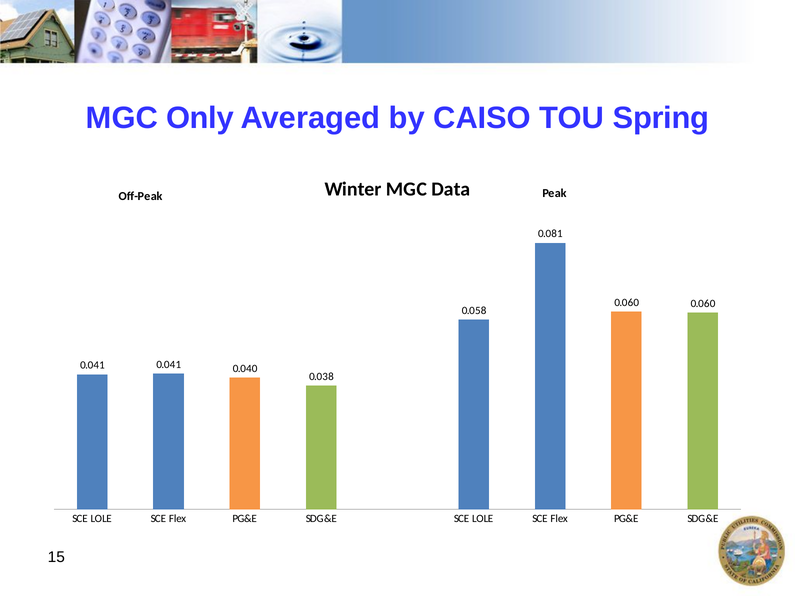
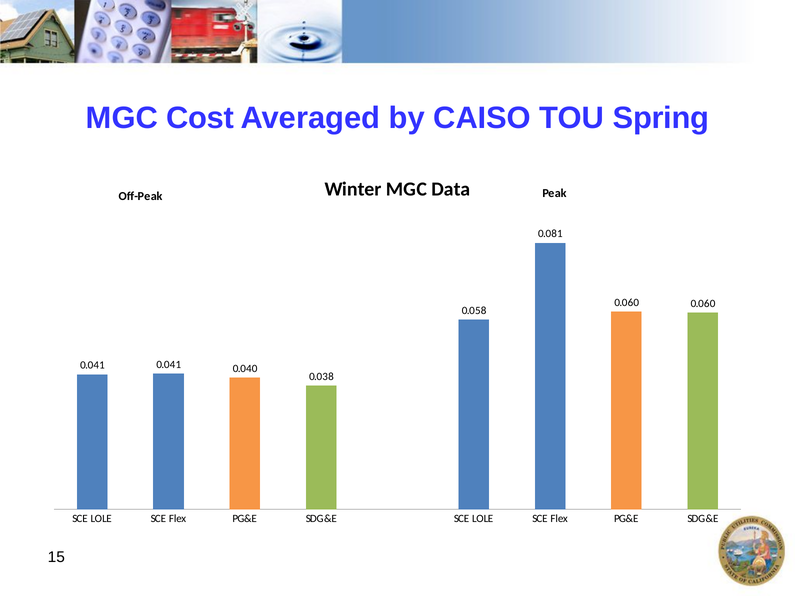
Only: Only -> Cost
